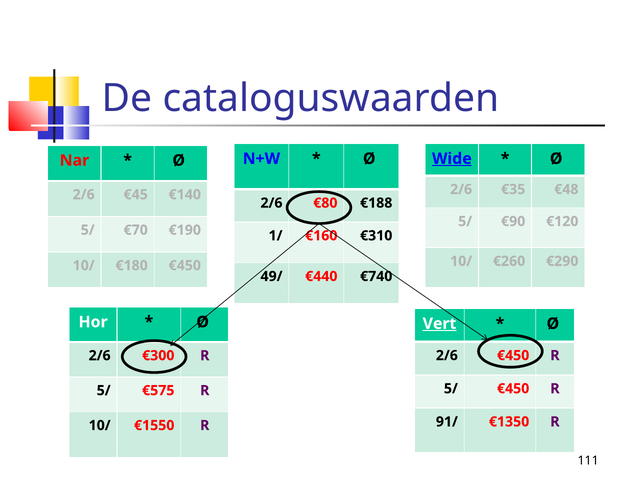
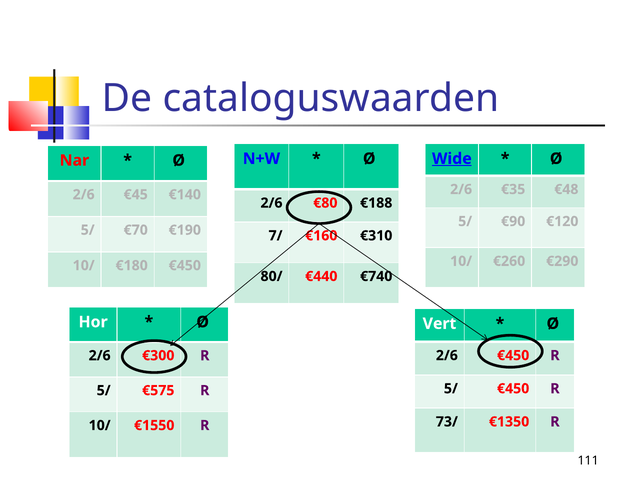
1/: 1/ -> 7/
49/: 49/ -> 80/
Vert underline: present -> none
91/: 91/ -> 73/
